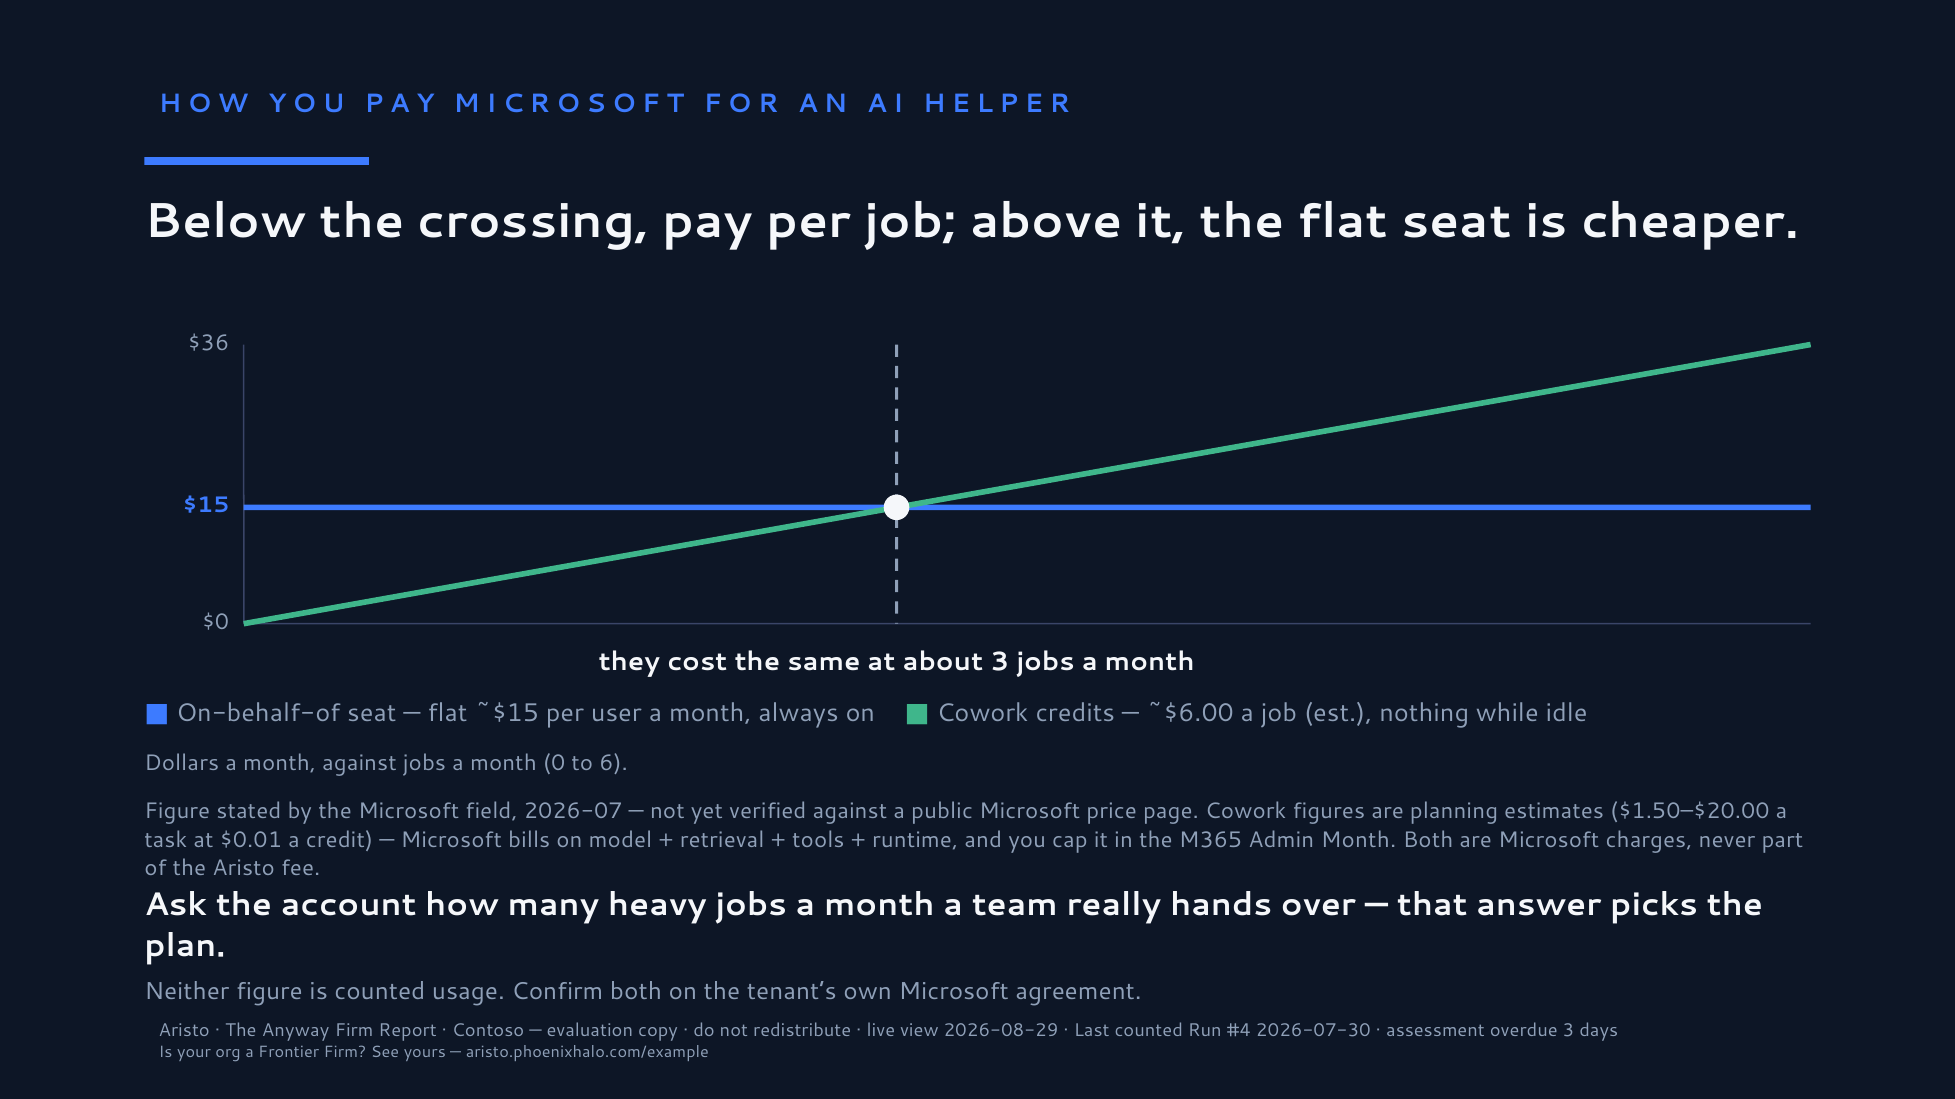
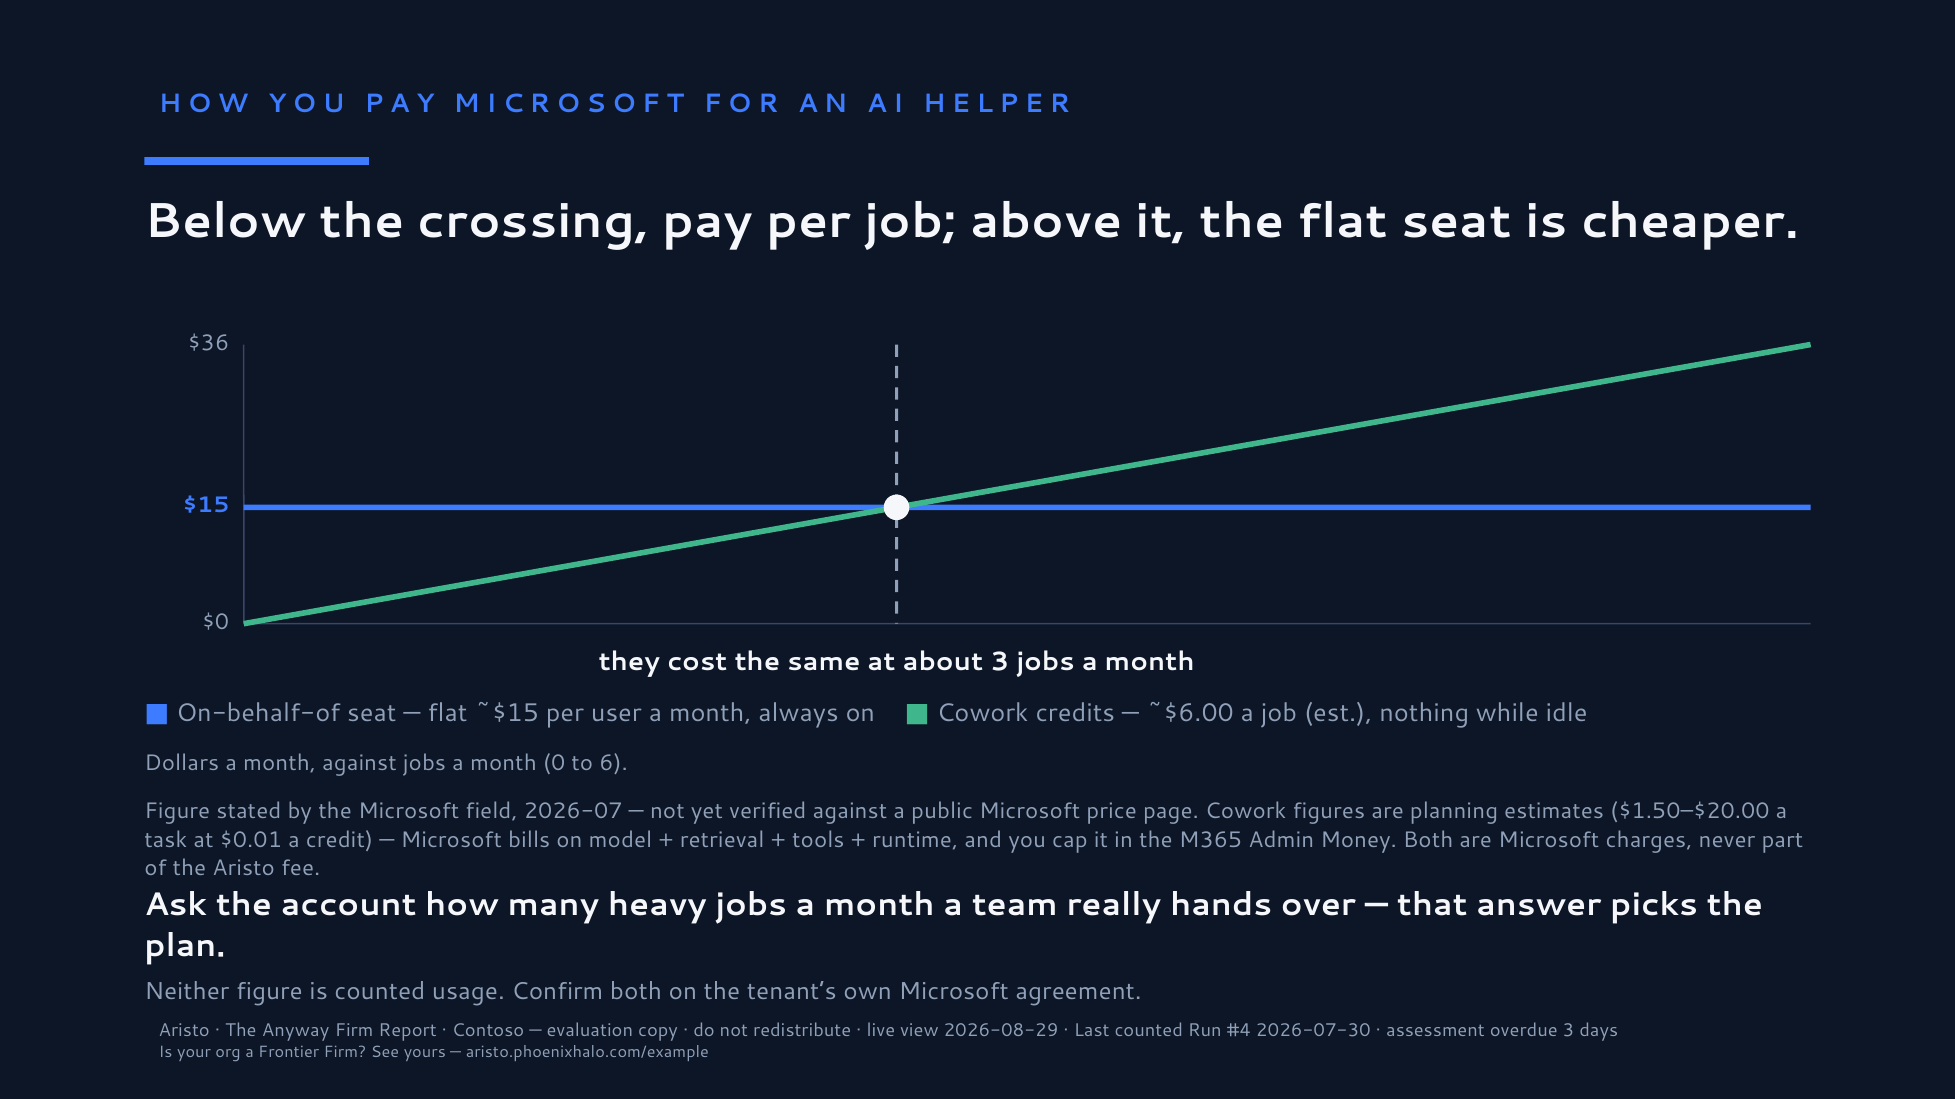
Admin Month: Month -> Money
